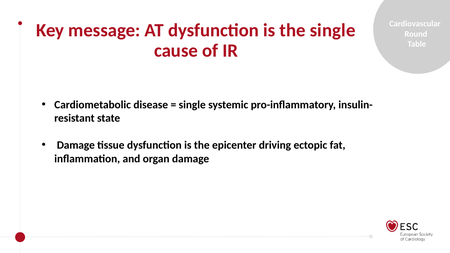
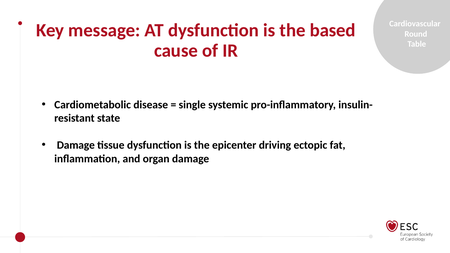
the single: single -> based
